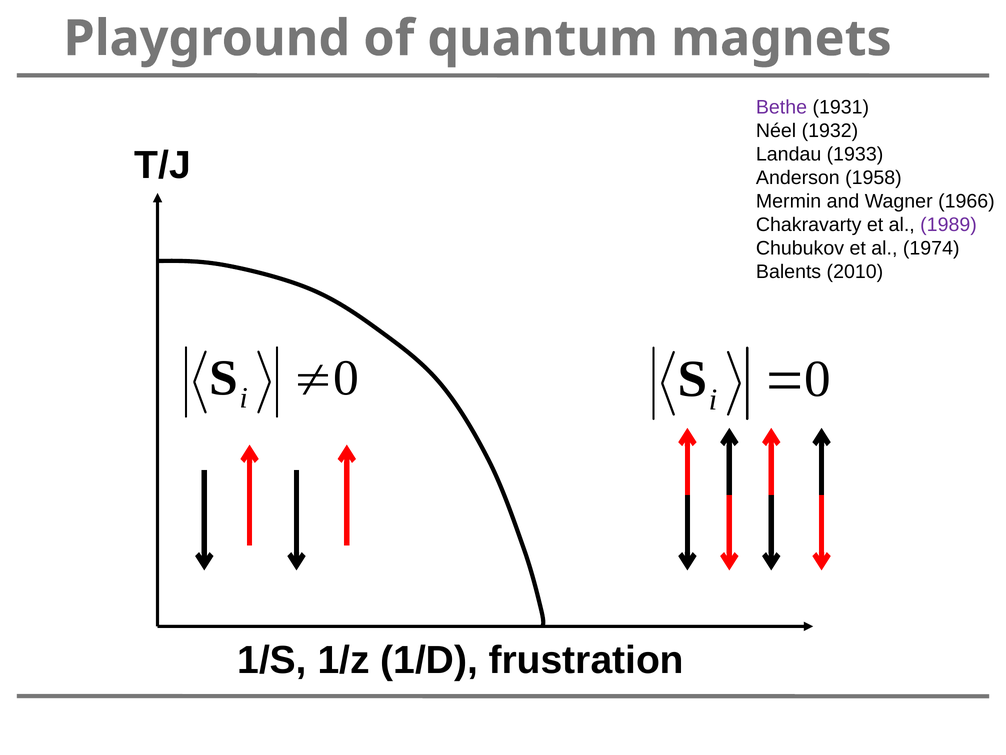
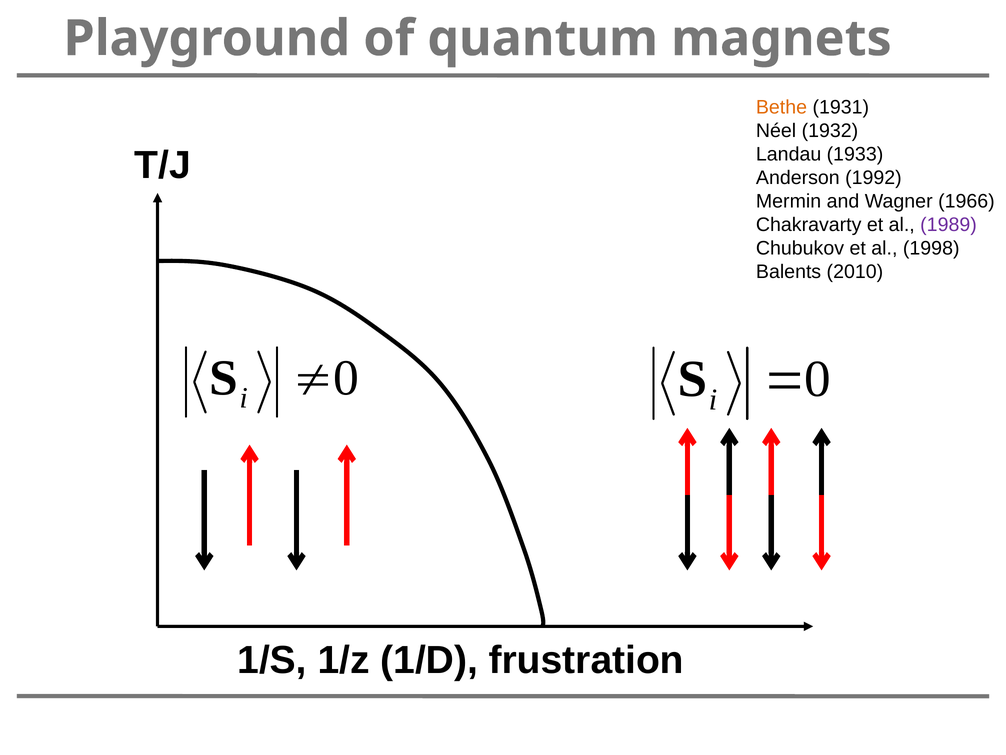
Bethe colour: purple -> orange
1958: 1958 -> 1992
1974: 1974 -> 1998
